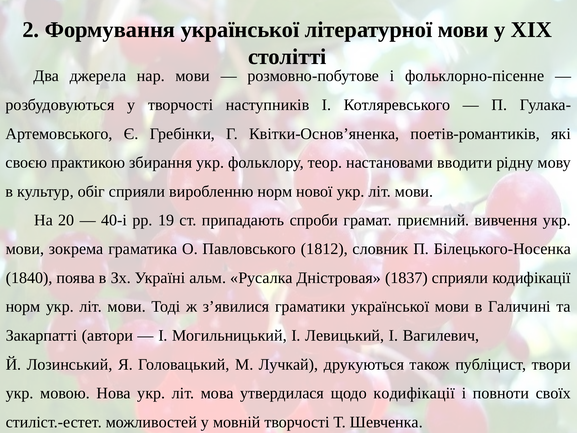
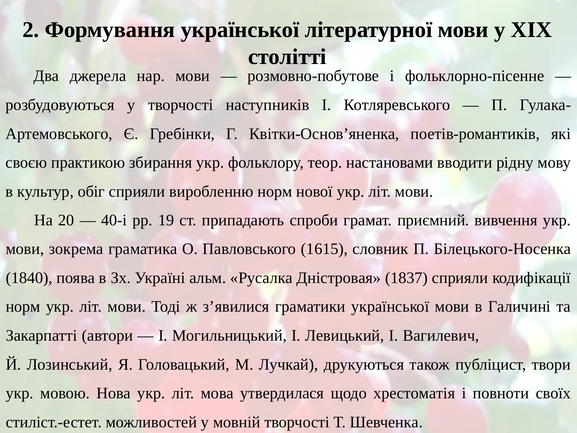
1812: 1812 -> 1615
щодо кодифікації: кодифікації -> хрестоматія
